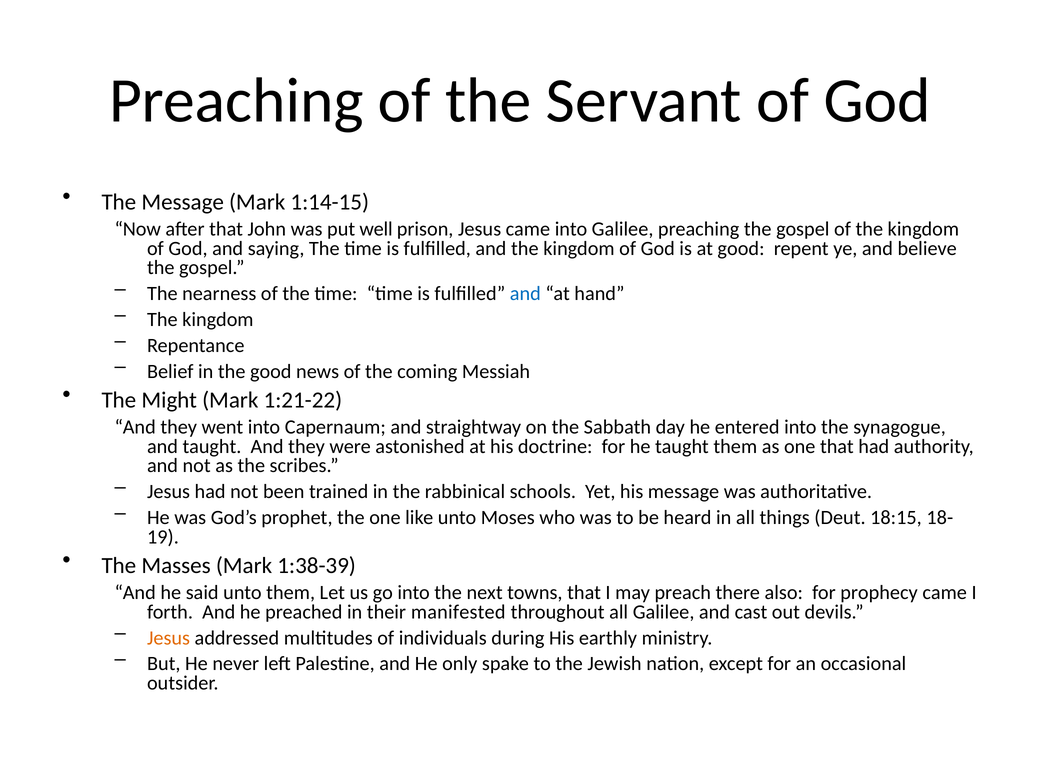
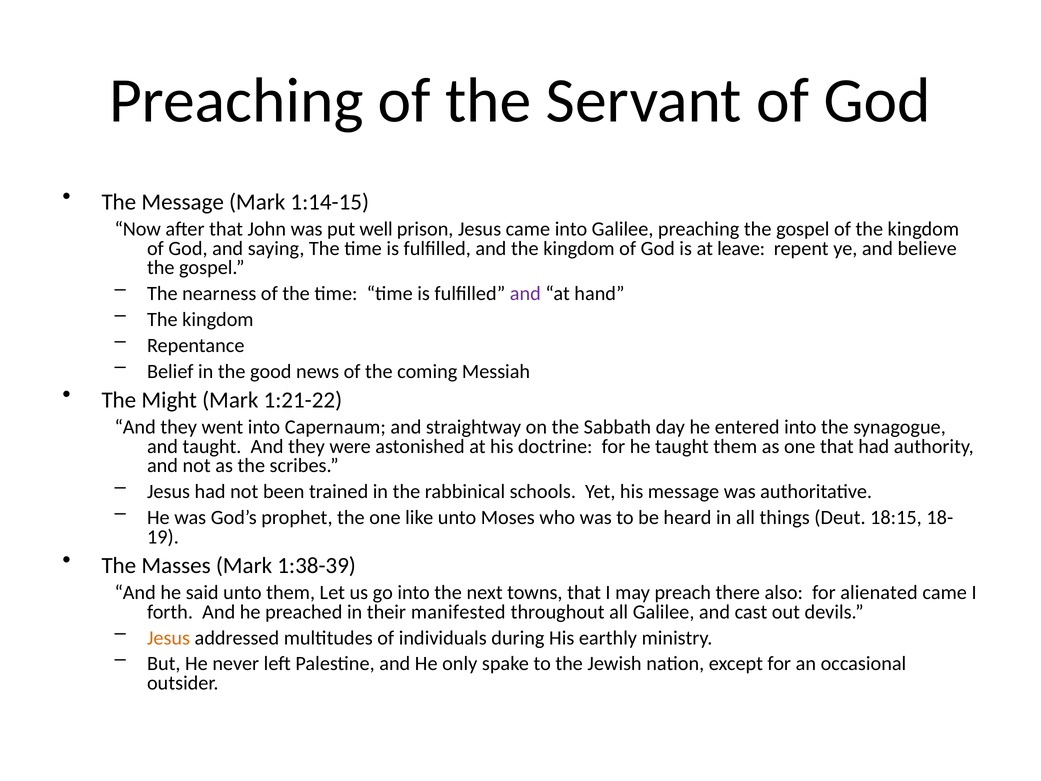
at good: good -> leave
and at (525, 294) colour: blue -> purple
prophecy: prophecy -> alienated
